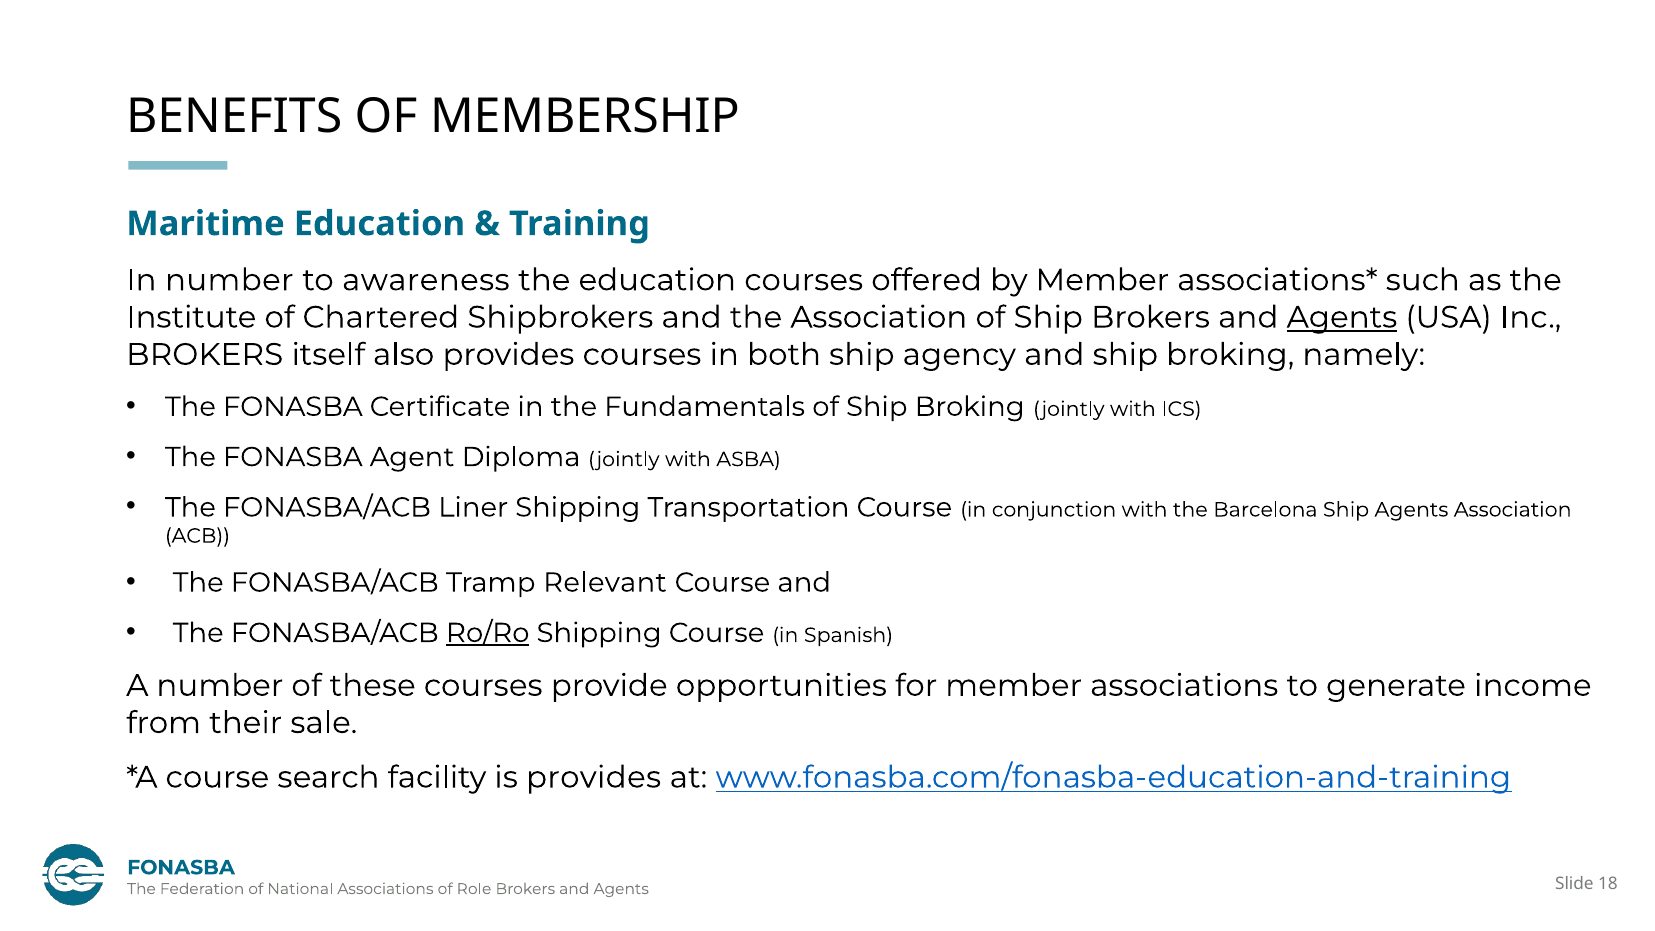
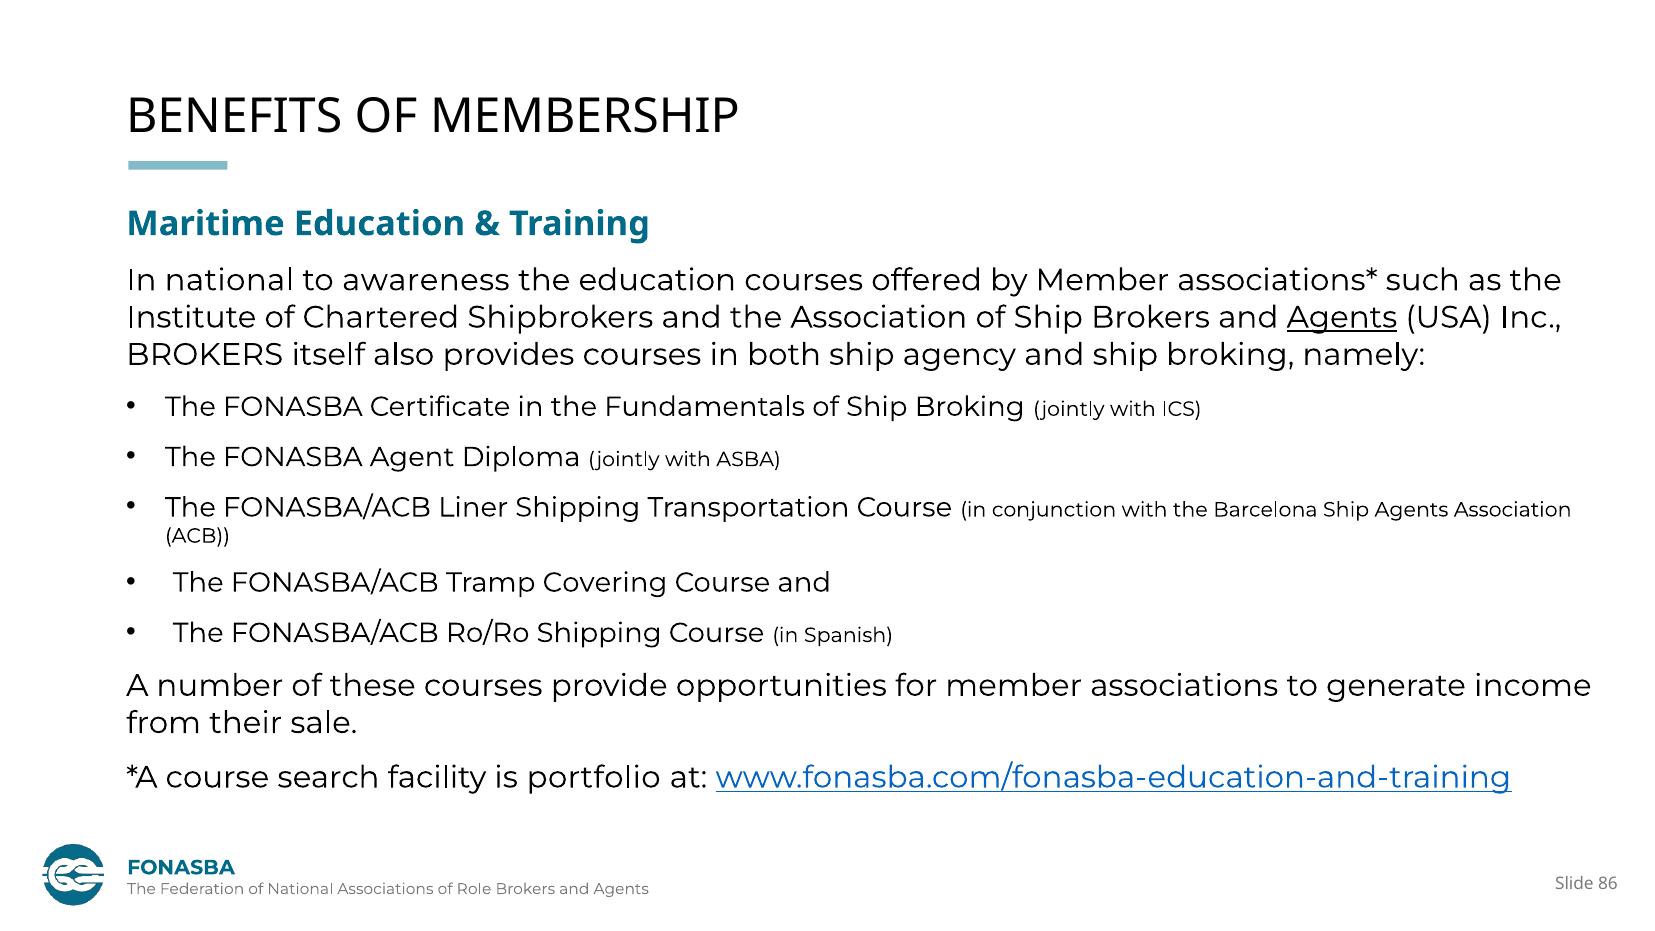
In number: number -> national
Relevant: Relevant -> Covering
Ro/Ro underline: present -> none
is provides: provides -> portfolio
18: 18 -> 86
